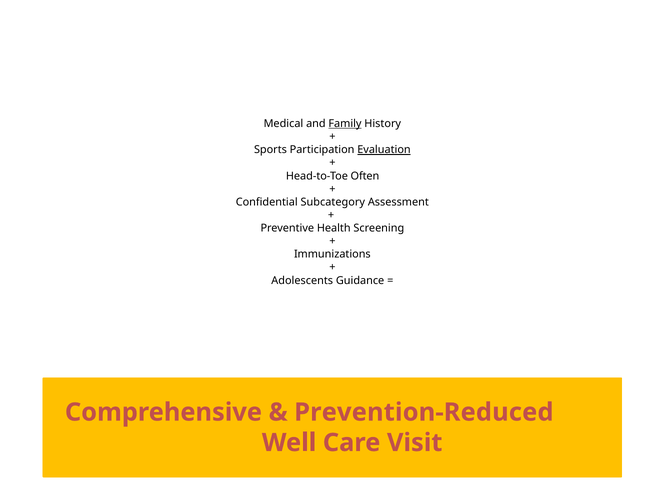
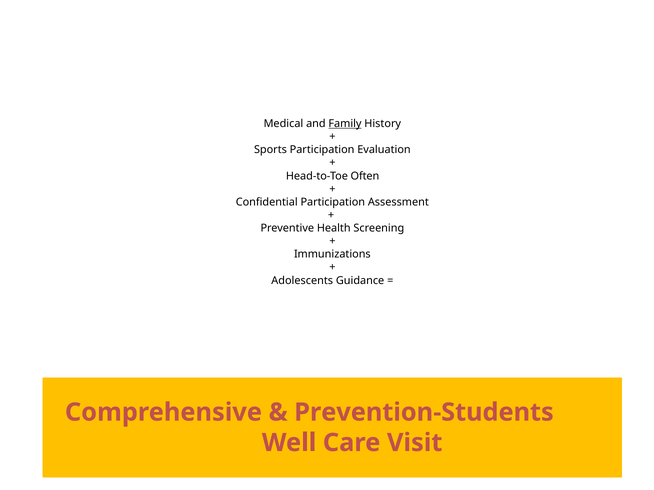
Evaluation underline: present -> none
Confidential Subcategory: Subcategory -> Participation
Prevention-Reduced: Prevention-Reduced -> Prevention-Students
